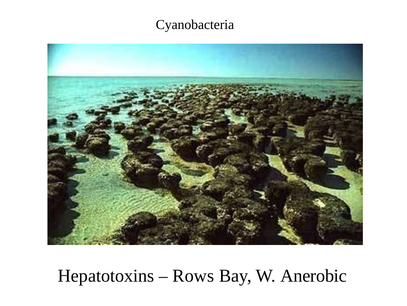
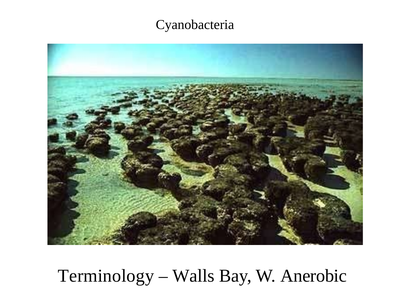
Hepatotoxins: Hepatotoxins -> Terminology
Rows: Rows -> Walls
